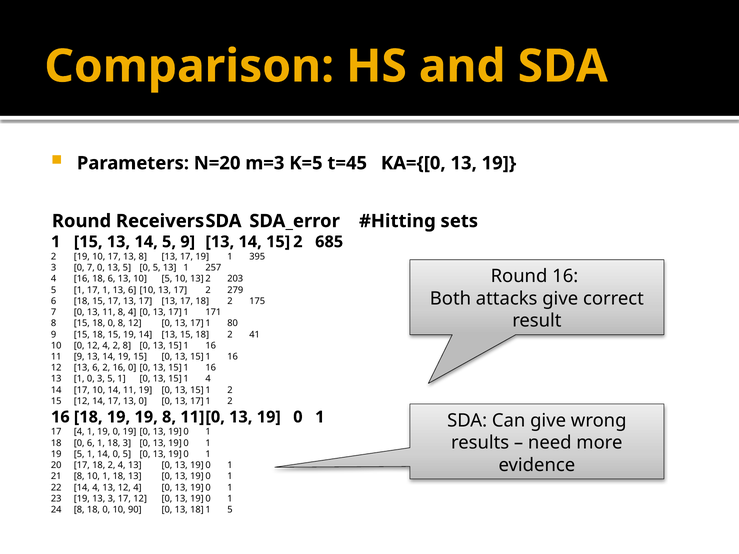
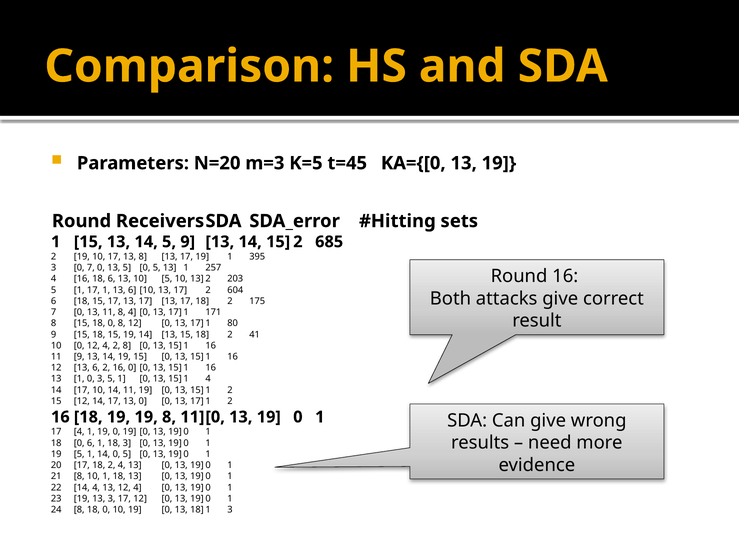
279: 279 -> 604
10 90: 90 -> 19
5 at (230, 510): 5 -> 3
